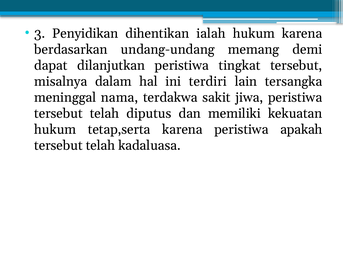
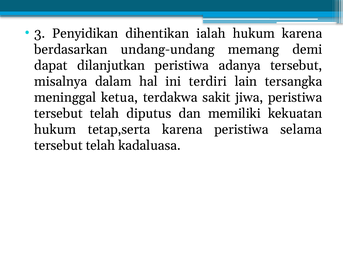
tingkat: tingkat -> adanya
nama: nama -> ketua
apakah: apakah -> selama
